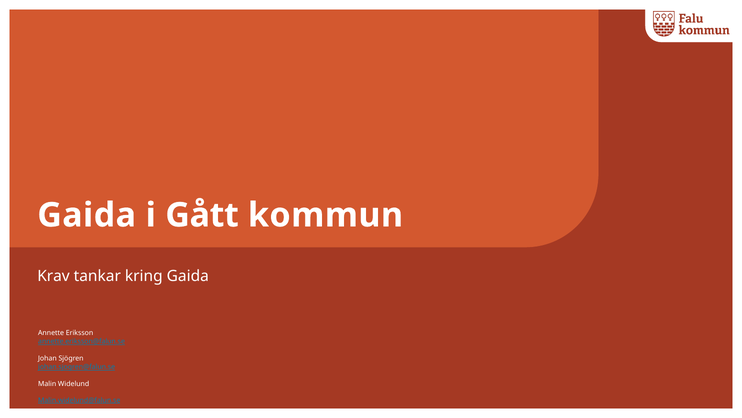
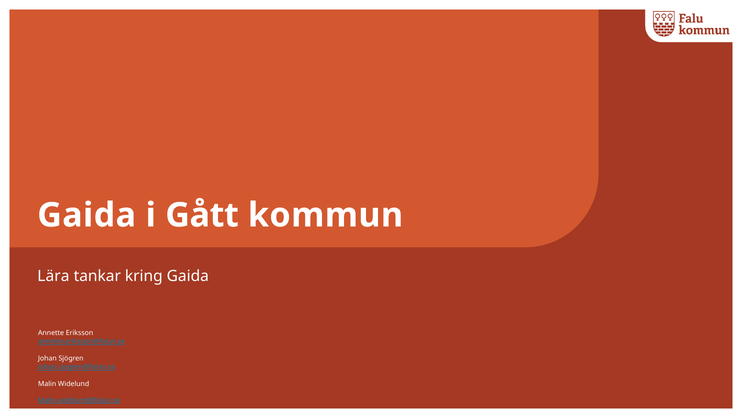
Krav: Krav -> Lära
